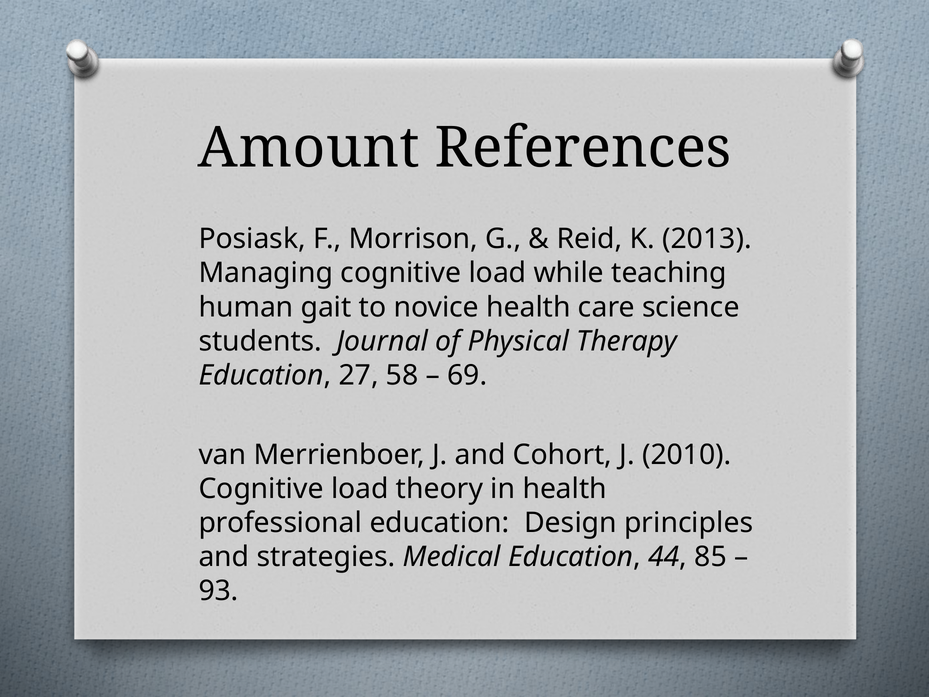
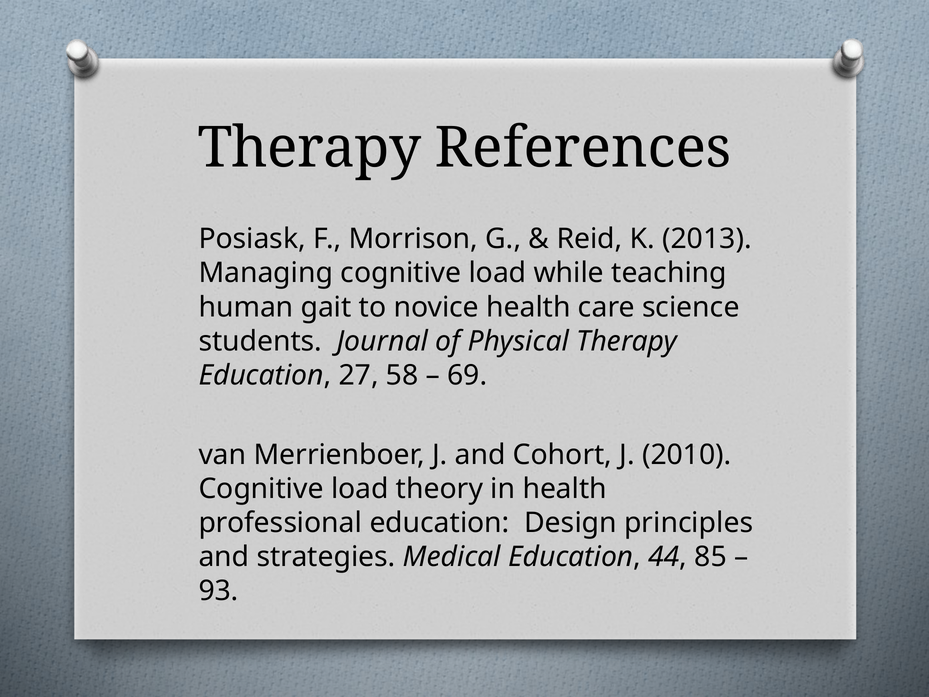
Amount at (309, 148): Amount -> Therapy
